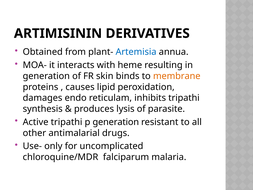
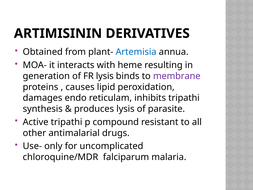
FR skin: skin -> lysis
membrane colour: orange -> purple
p generation: generation -> compound
